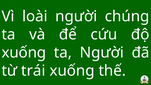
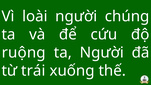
xuống at (24, 53): xuống -> ruộng
